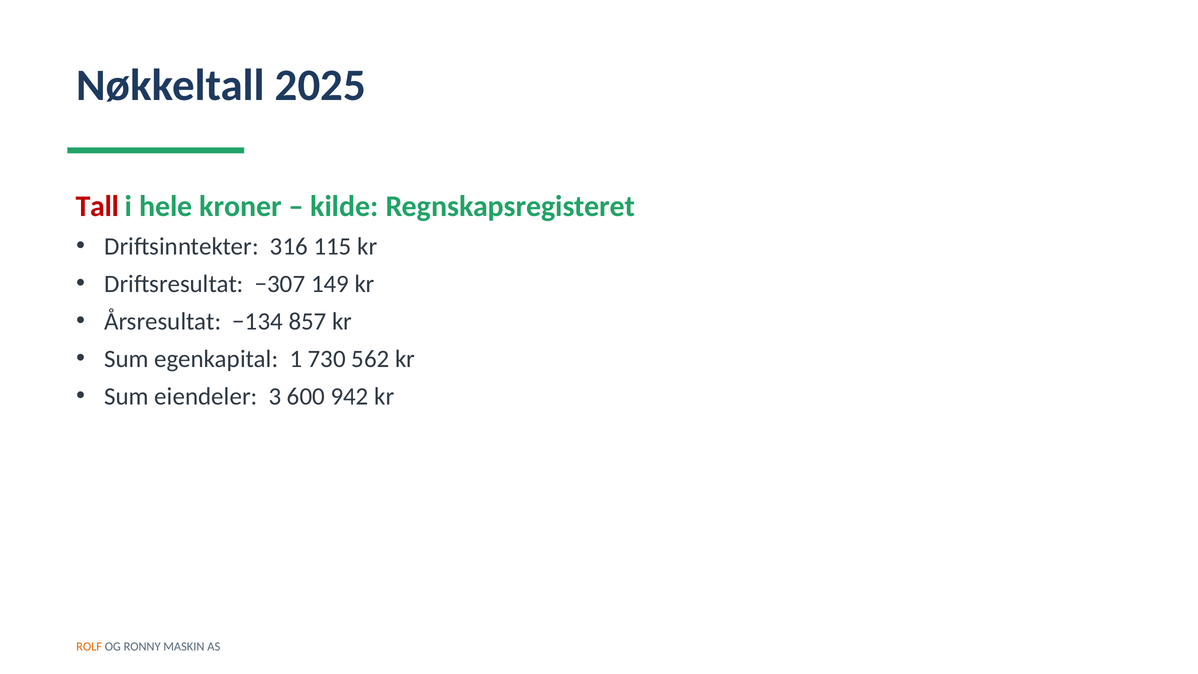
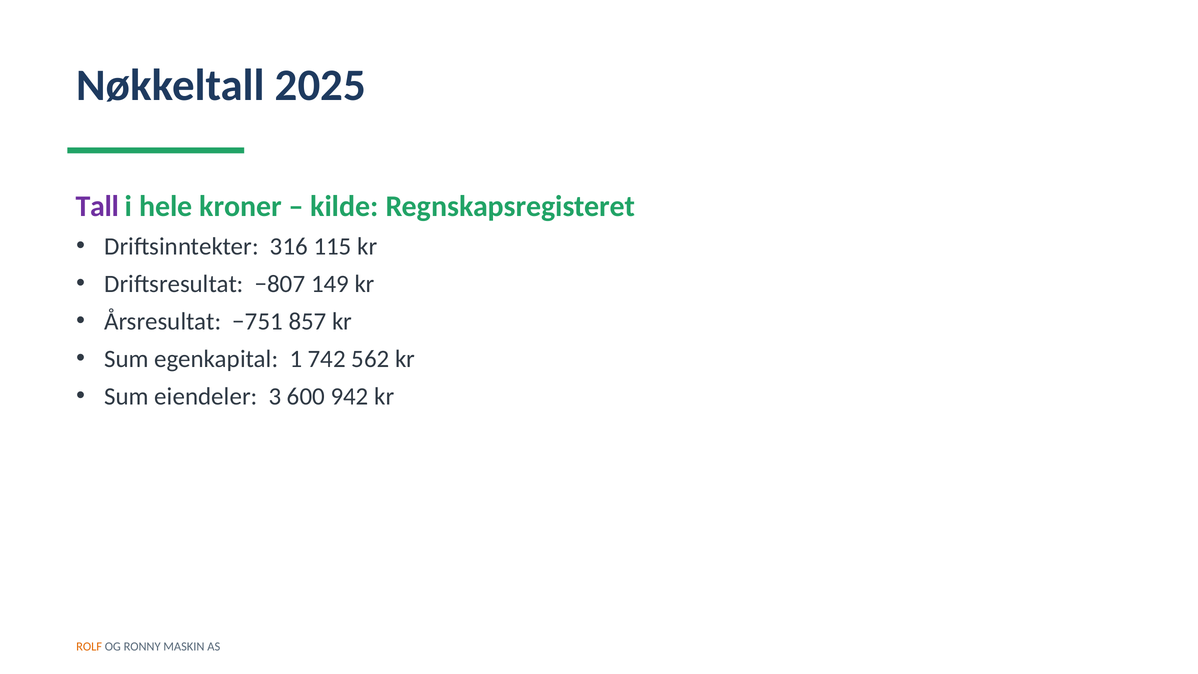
Tall colour: red -> purple
−307: −307 -> −807
−134: −134 -> −751
730: 730 -> 742
